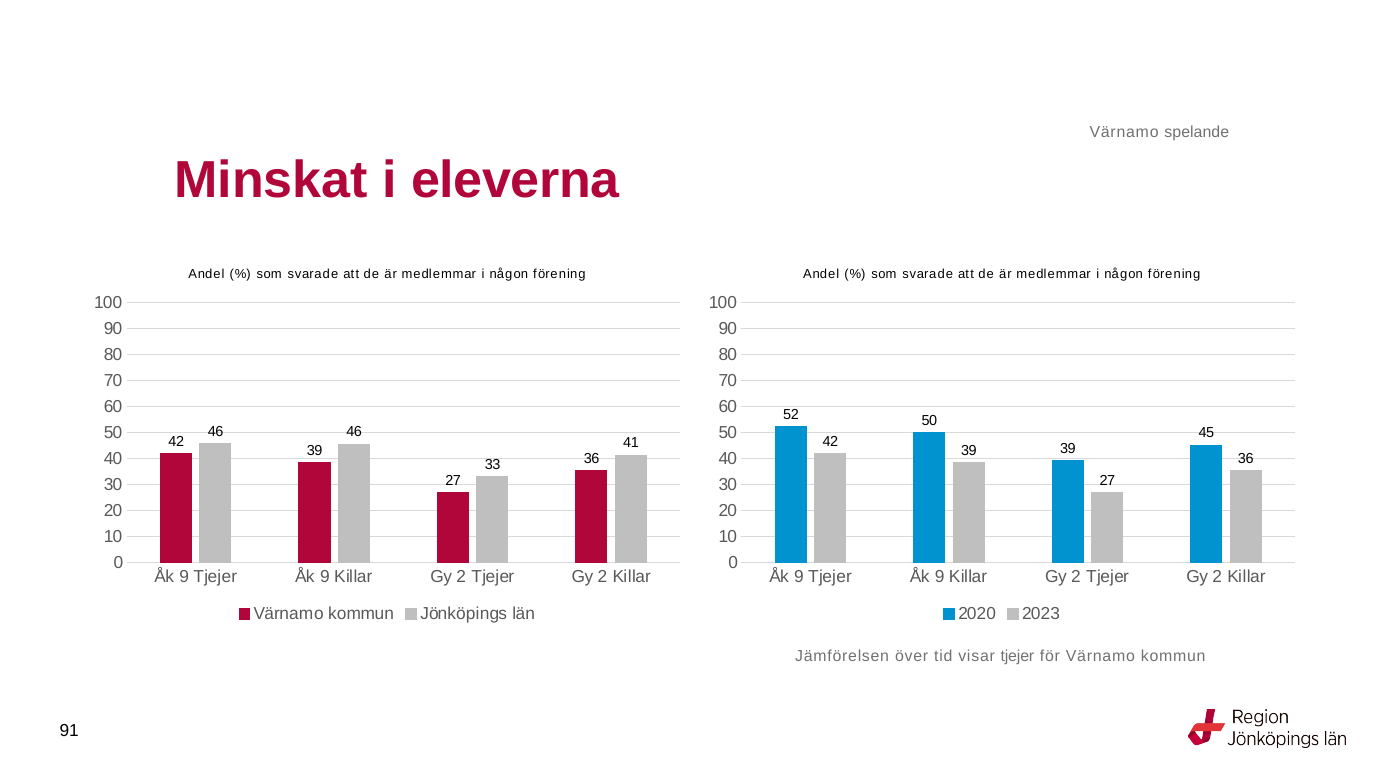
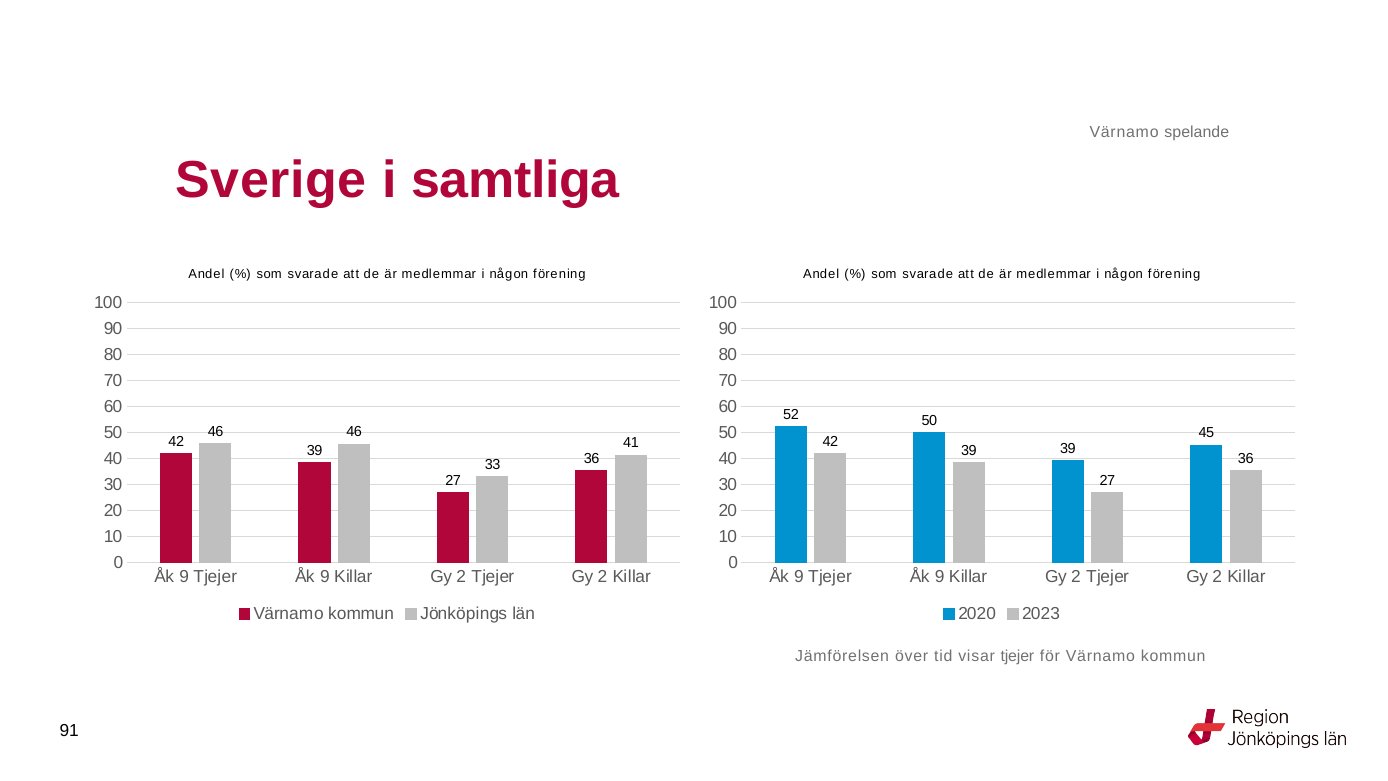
Minskat: Minskat -> Sverige
eleverna: eleverna -> samtliga
